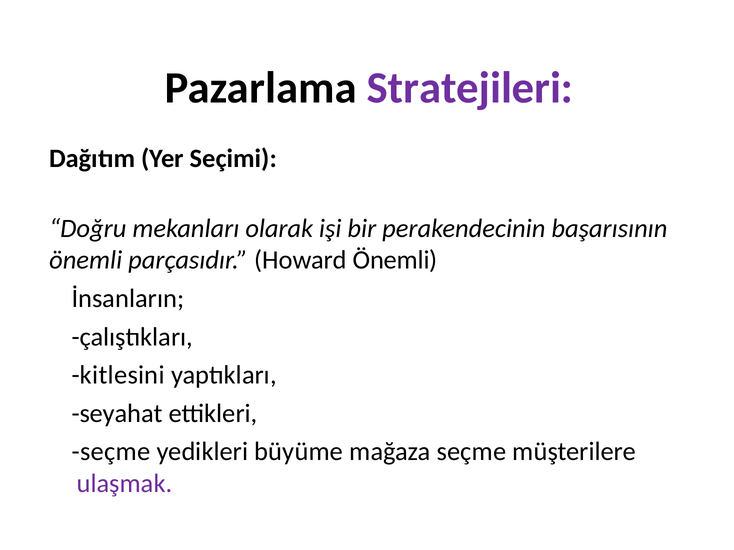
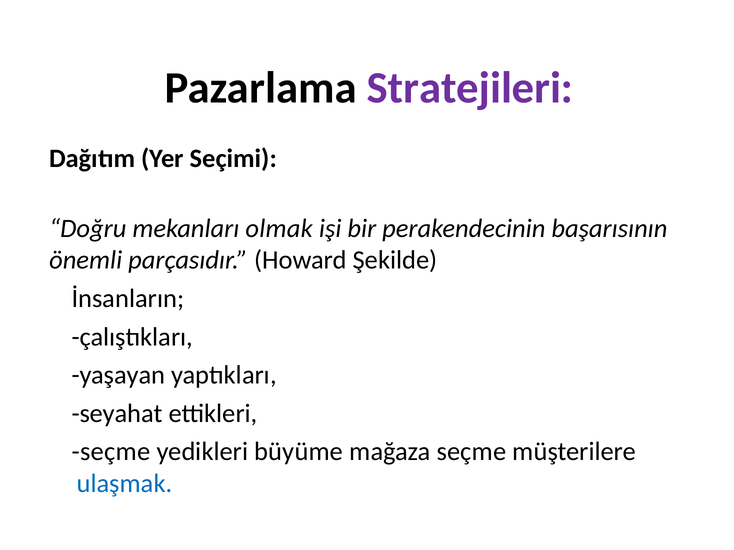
olarak: olarak -> olmak
Howard Önemli: Önemli -> Şekilde
kitlesini: kitlesini -> yaşayan
ulaşmak colour: purple -> blue
